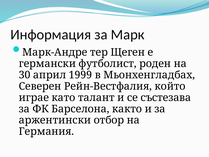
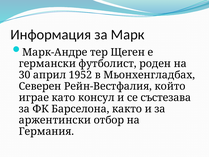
1999: 1999 -> 1952
талант: талант -> консул
